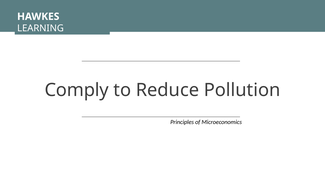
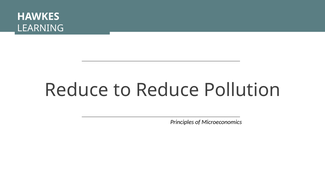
Comply at (77, 90): Comply -> Reduce
